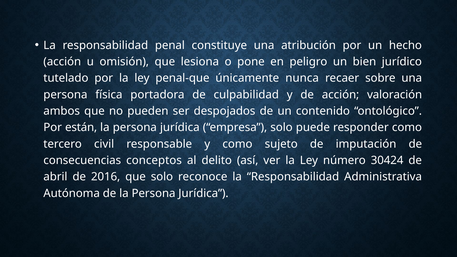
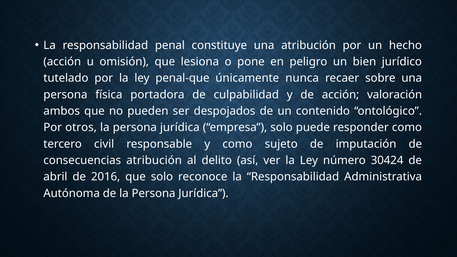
están: están -> otros
consecuencias conceptos: conceptos -> atribución
